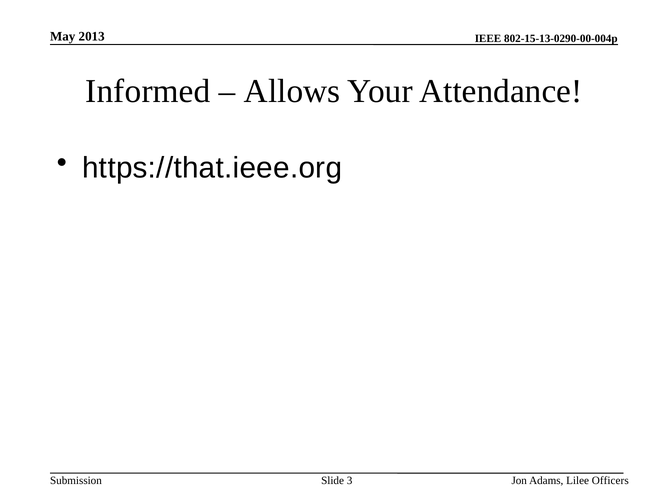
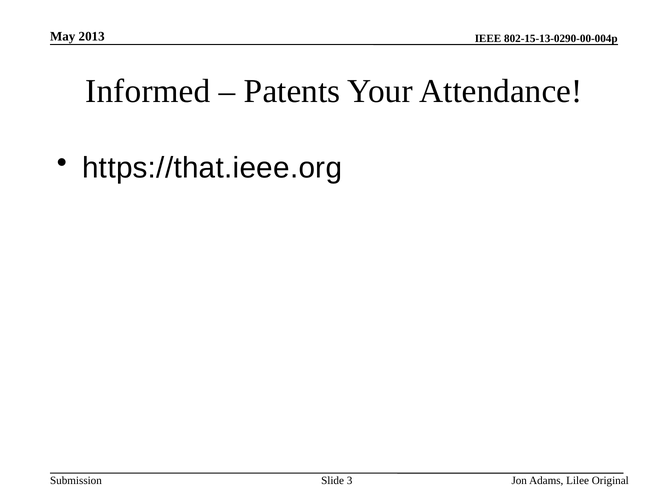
Allows: Allows -> Patents
Officers: Officers -> Original
